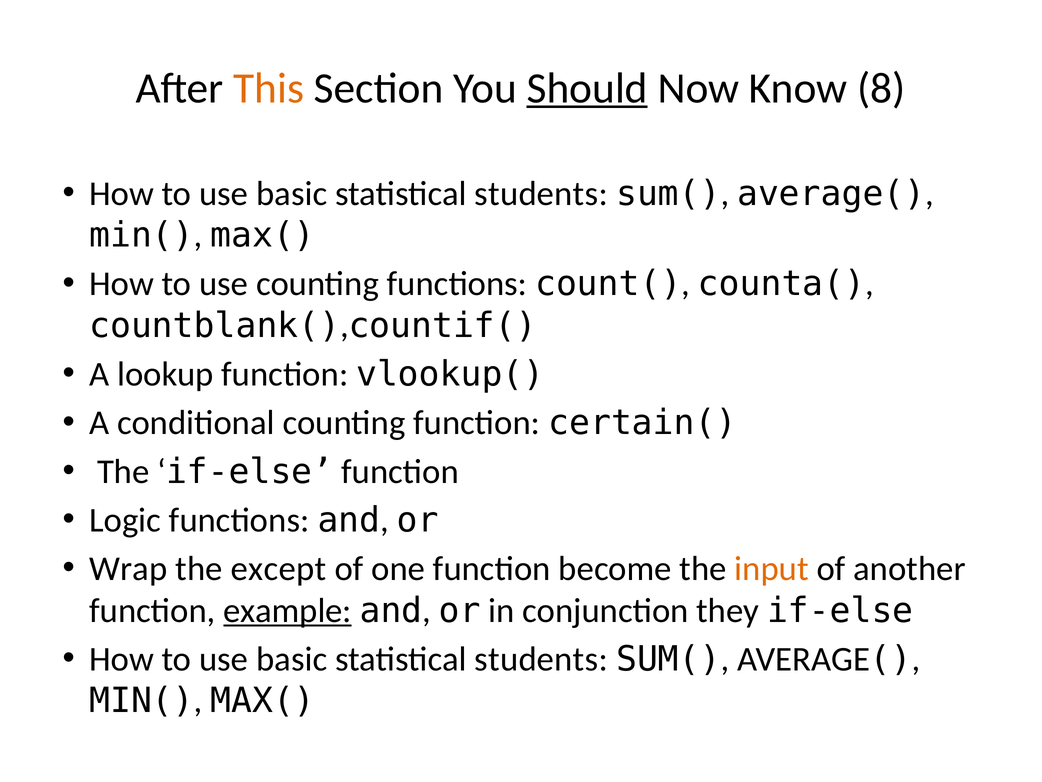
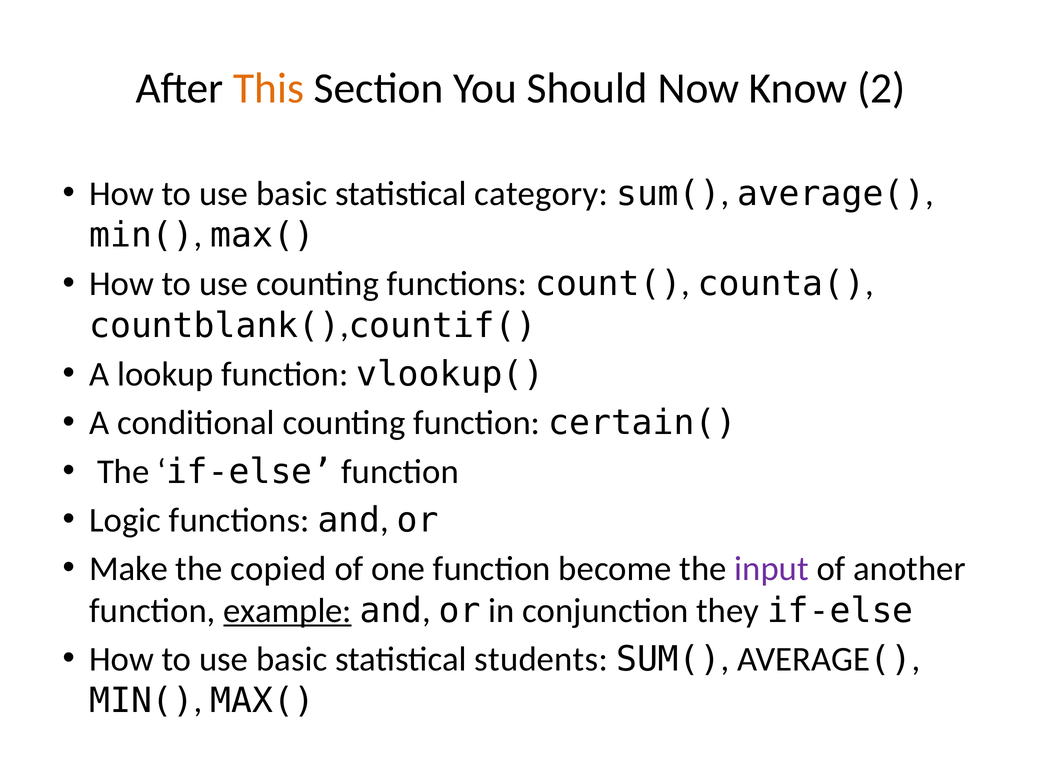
Should underline: present -> none
8: 8 -> 2
students at (541, 193): students -> category
Wrap: Wrap -> Make
except: except -> copied
input colour: orange -> purple
